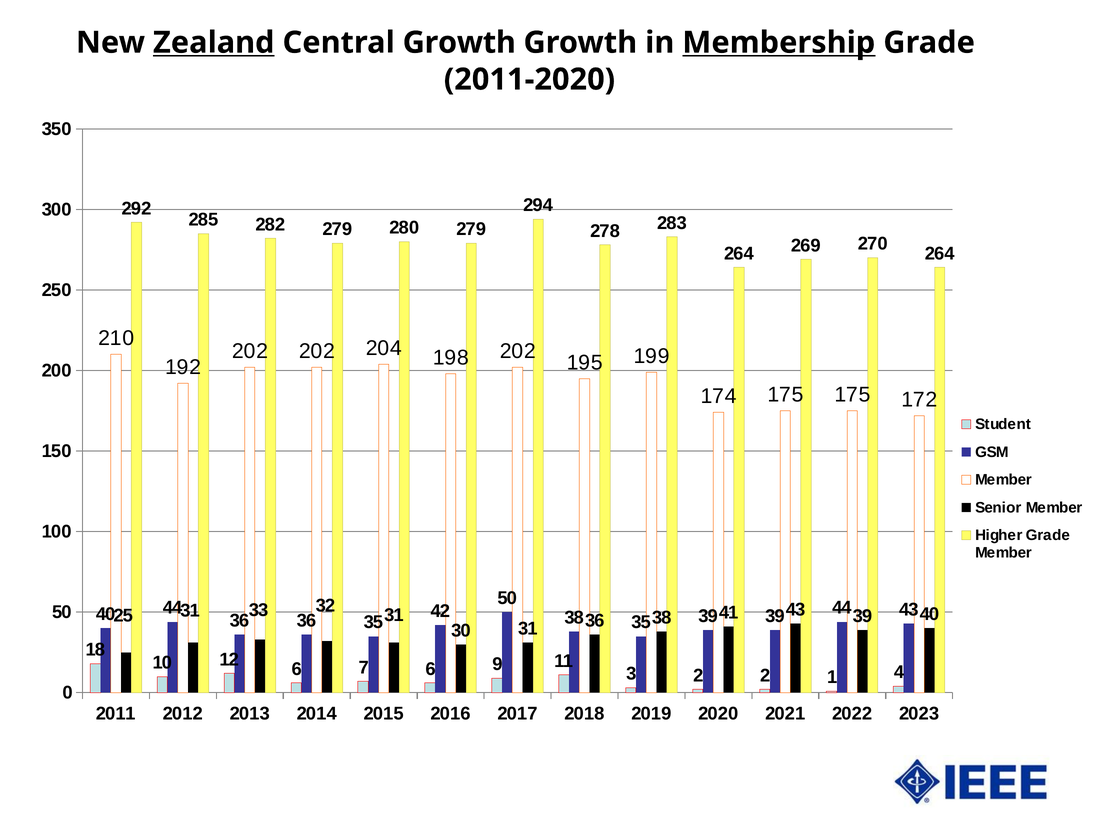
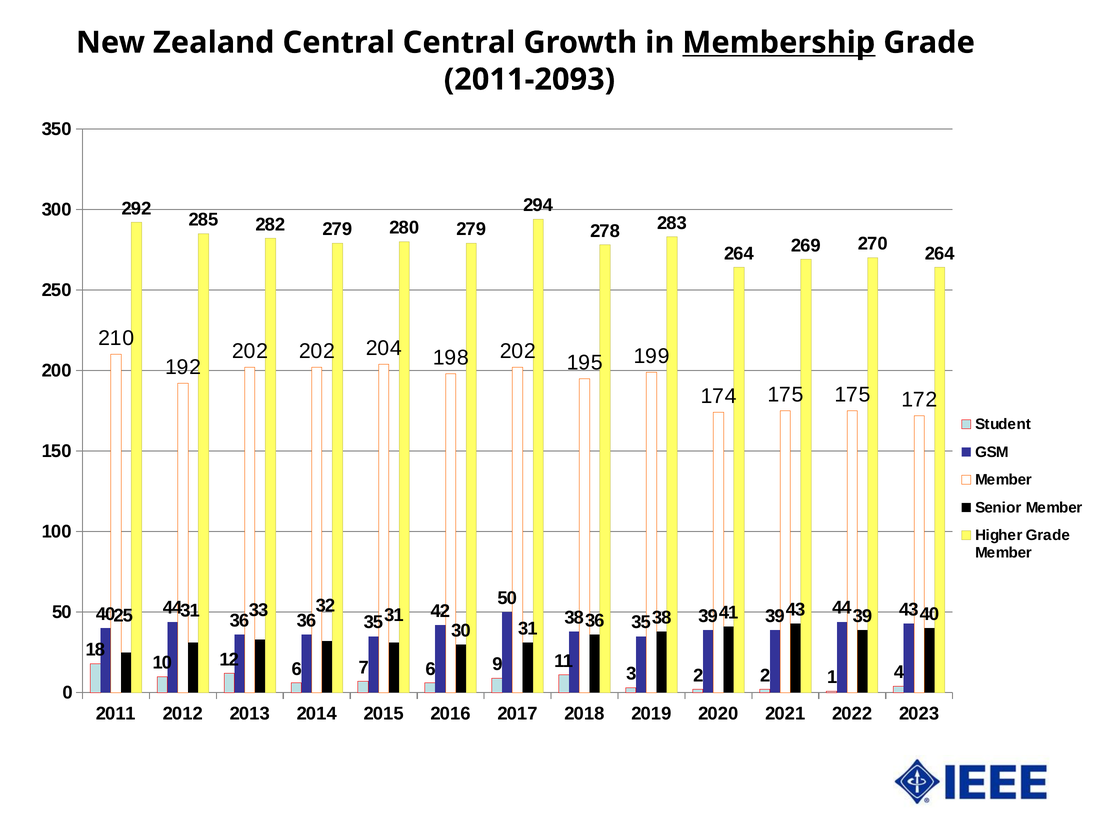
Zealand underline: present -> none
Central Growth: Growth -> Central
2011-2020: 2011-2020 -> 2011-2093
